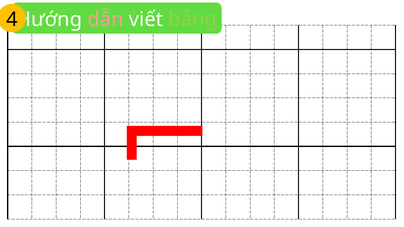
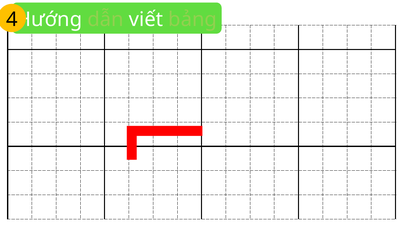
dẫn colour: pink -> light green
